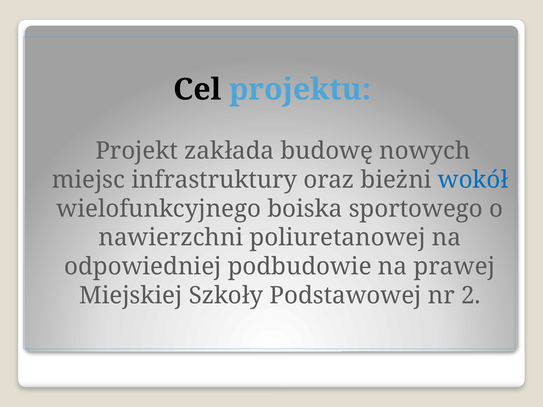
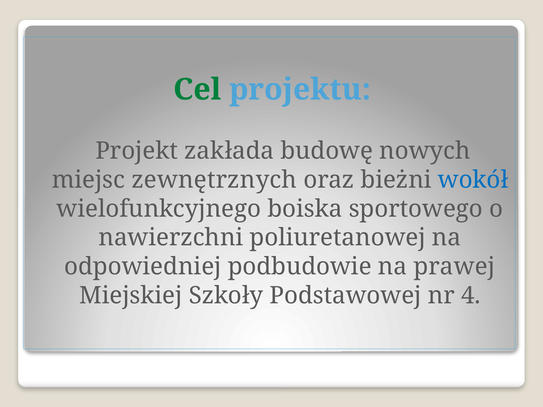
Cel colour: black -> green
infrastruktury: infrastruktury -> zewnętrznych
2: 2 -> 4
